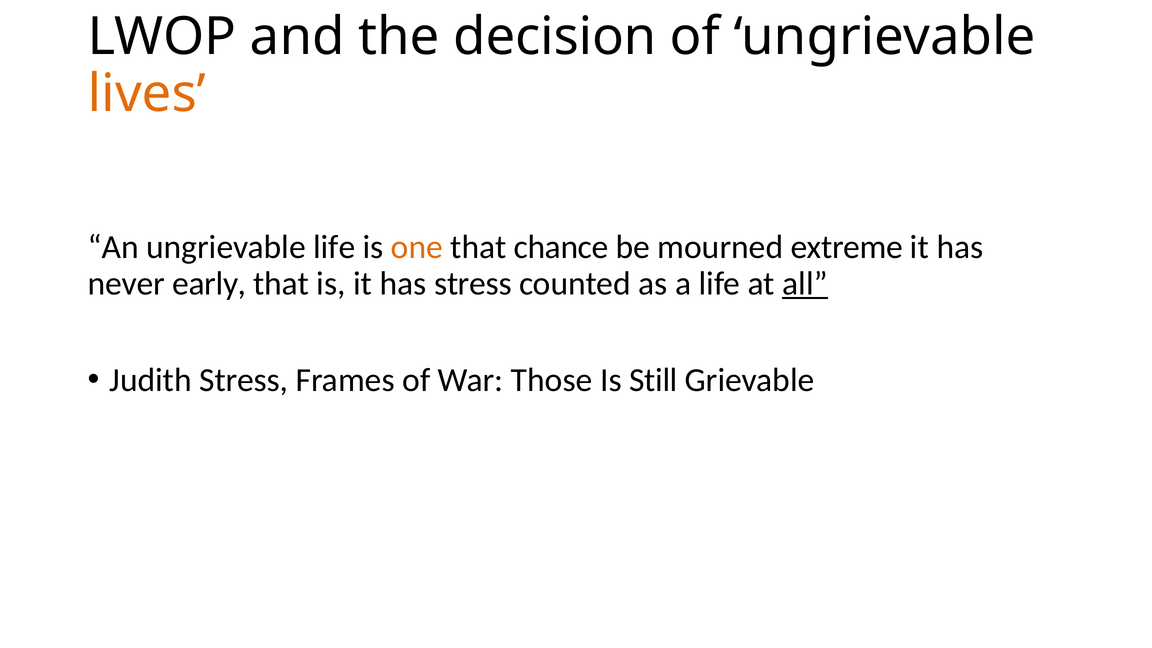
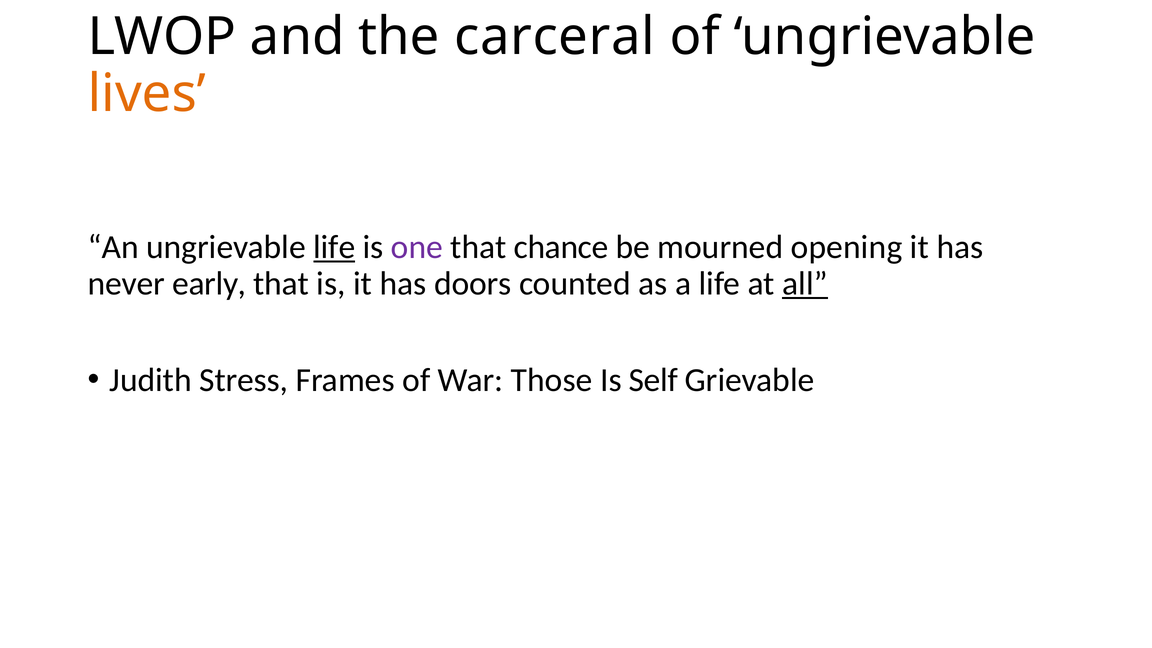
decision: decision -> carceral
life at (334, 247) underline: none -> present
one colour: orange -> purple
extreme: extreme -> opening
has stress: stress -> doors
Still: Still -> Self
